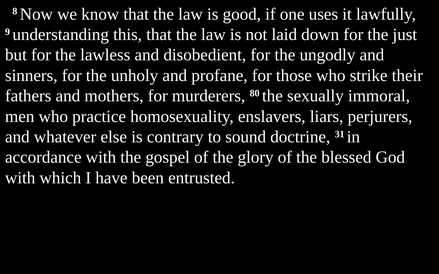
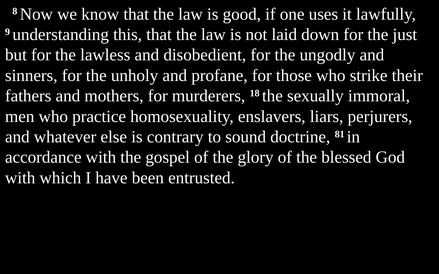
80: 80 -> 18
31: 31 -> 81
